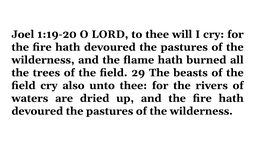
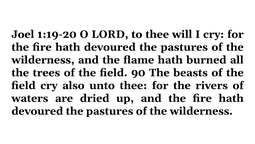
29: 29 -> 90
